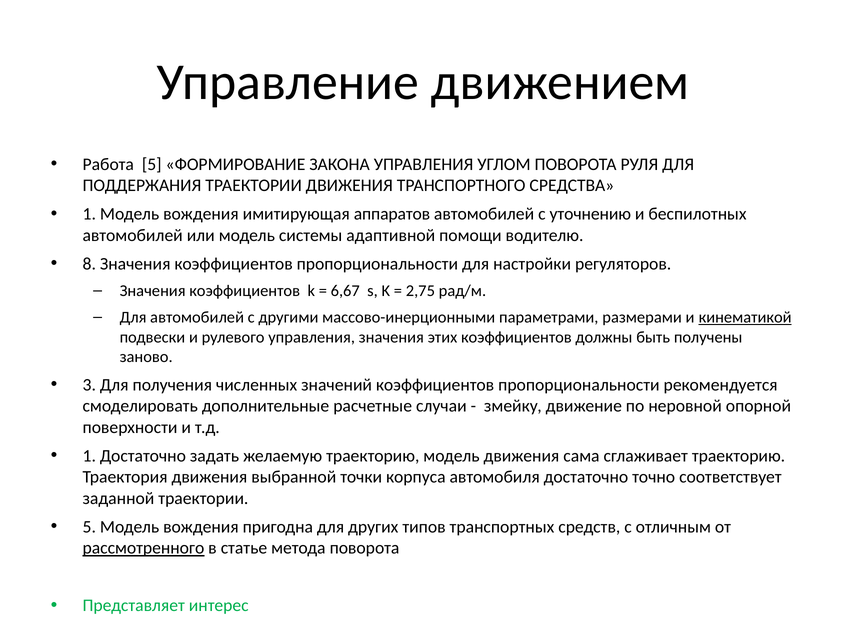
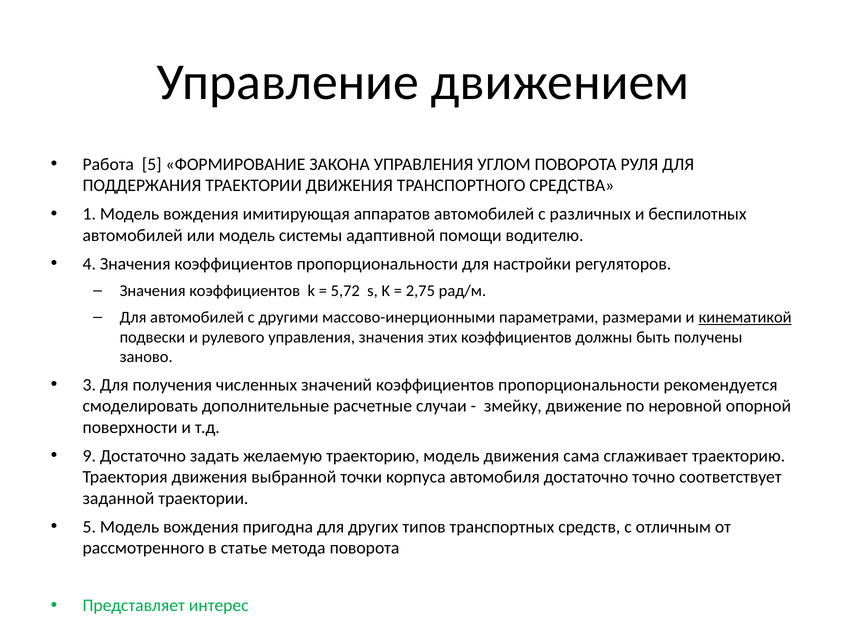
уточнению: уточнению -> различных
8: 8 -> 4
6,67: 6,67 -> 5,72
1 at (89, 456): 1 -> 9
рассмотренного underline: present -> none
